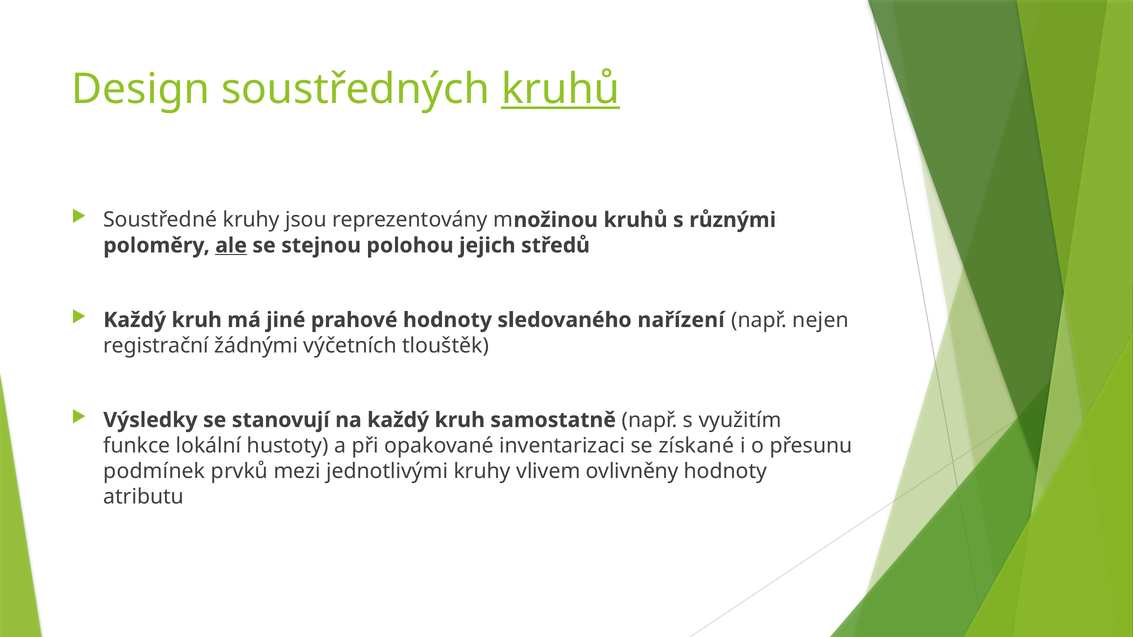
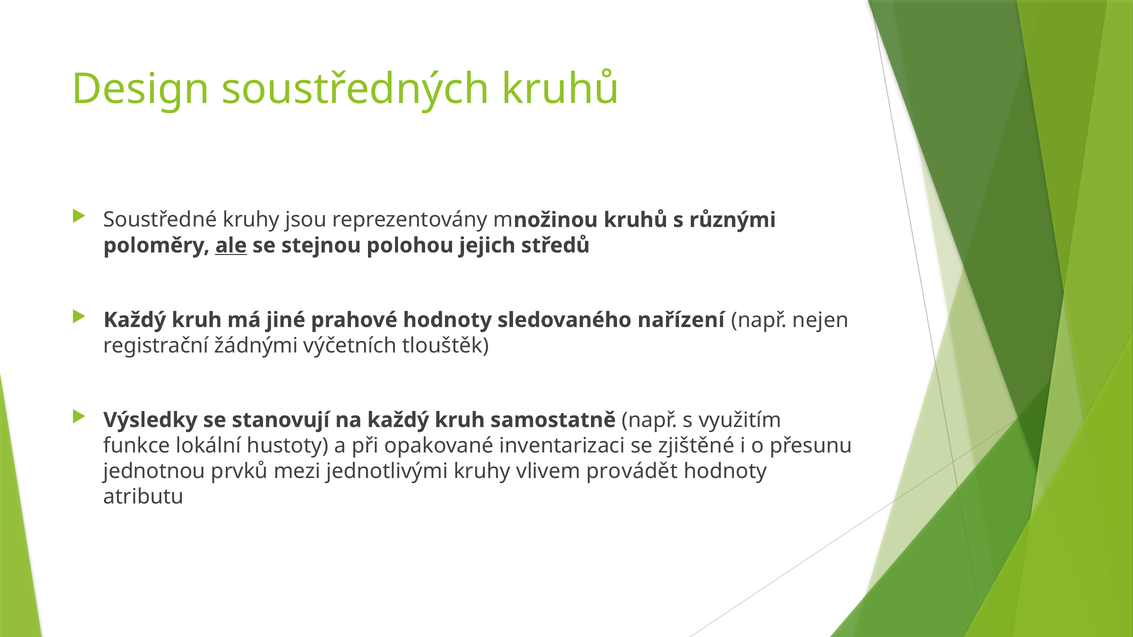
kruhů at (561, 89) underline: present -> none
získané: získané -> zjištěné
podmínek: podmínek -> jednotnou
ovlivněny: ovlivněny -> provádět
